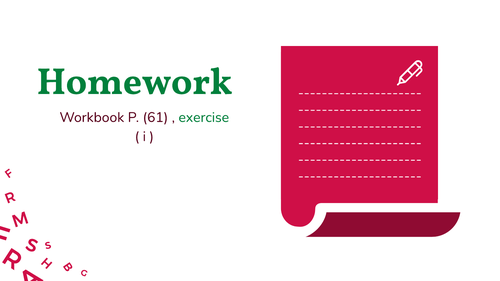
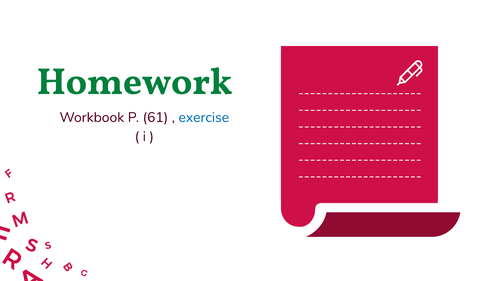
exercise colour: green -> blue
